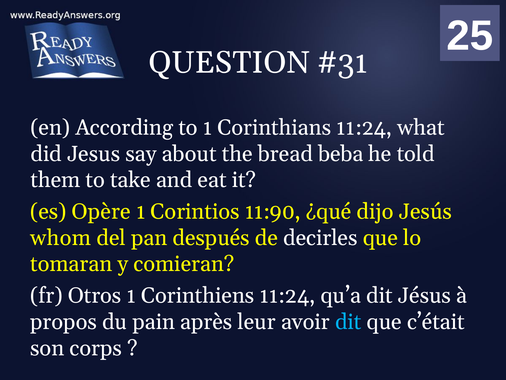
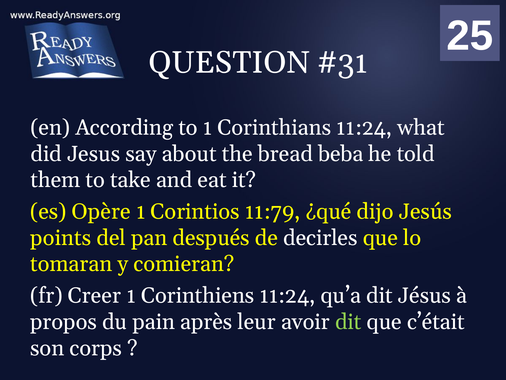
11:90: 11:90 -> 11:79
whom: whom -> points
Otros: Otros -> Creer
dit at (348, 322) colour: light blue -> light green
